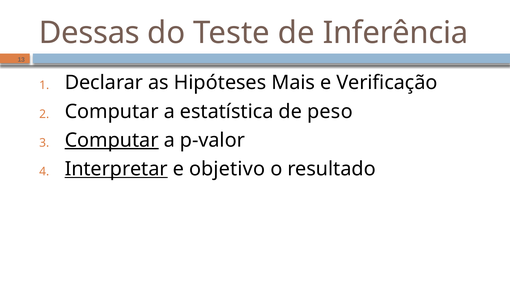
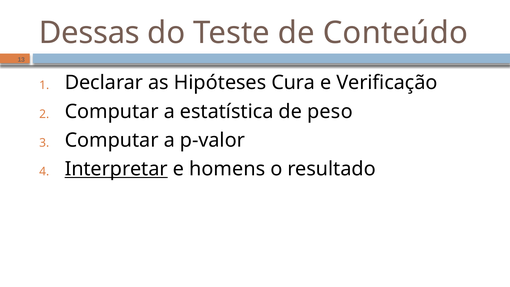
Inferência: Inferência -> Conteúdo
Mais: Mais -> Cura
Computar at (112, 140) underline: present -> none
objetivo: objetivo -> homens
